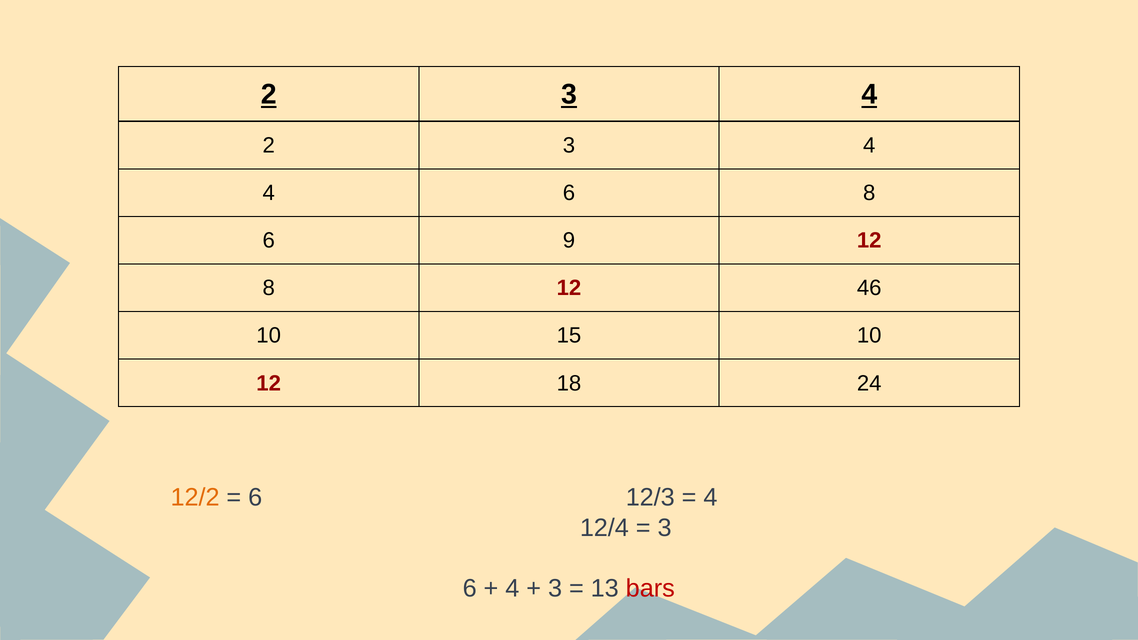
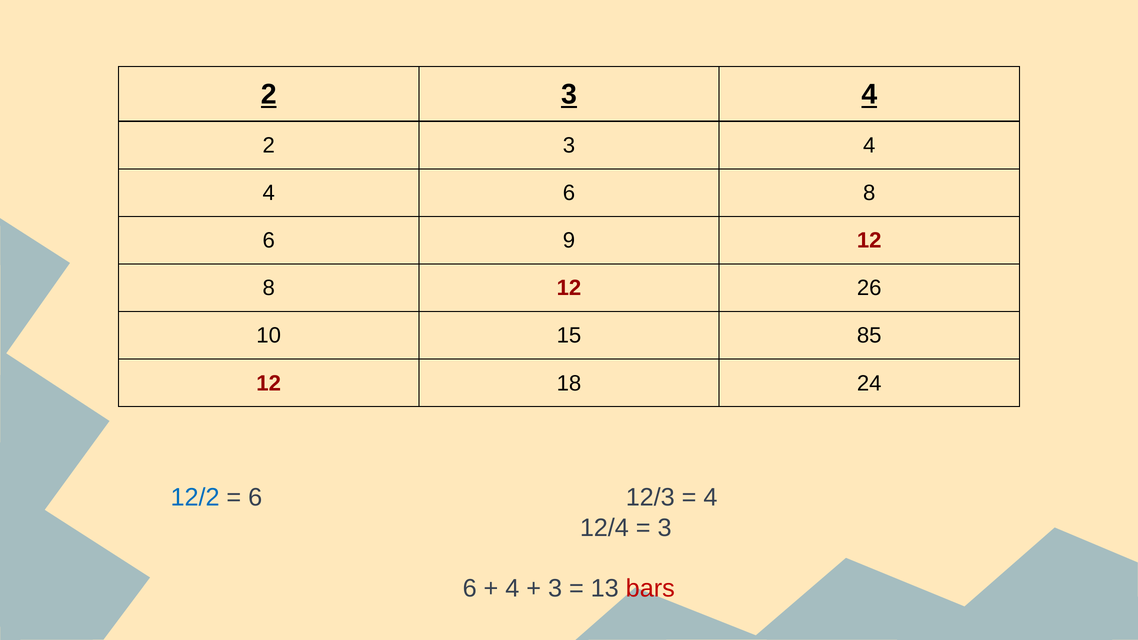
46: 46 -> 26
15 10: 10 -> 85
12/2 colour: orange -> blue
